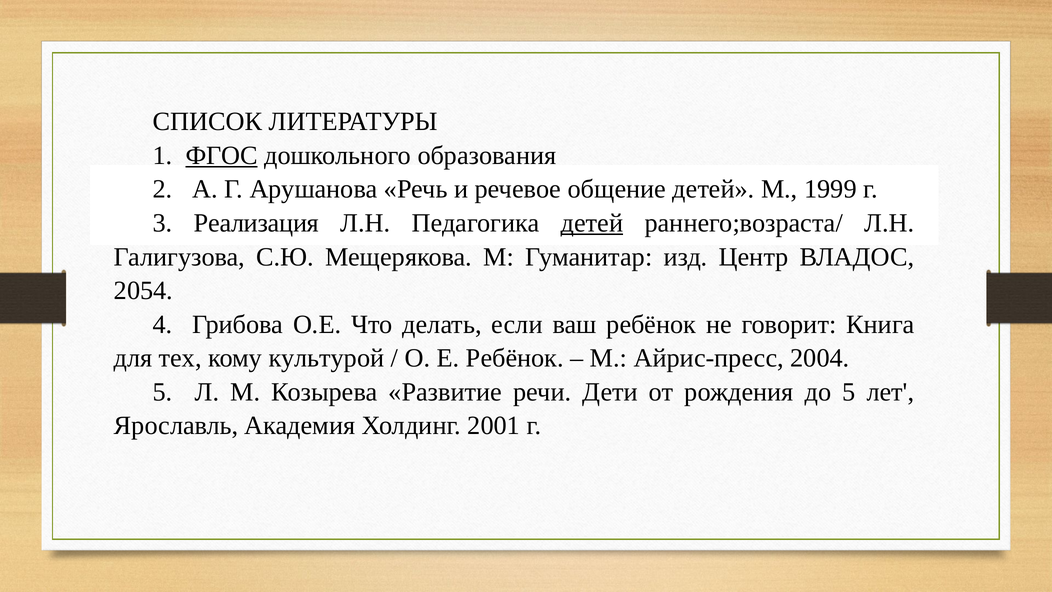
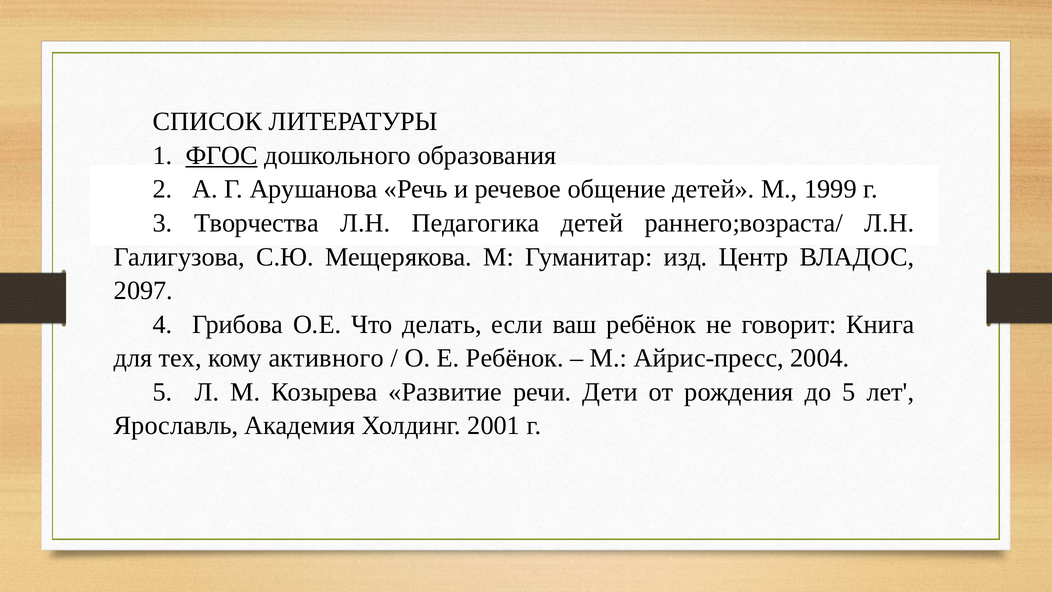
Реализация: Реализация -> Творчества
детей at (592, 223) underline: present -> none
2054: 2054 -> 2097
культурой: культурой -> активного
